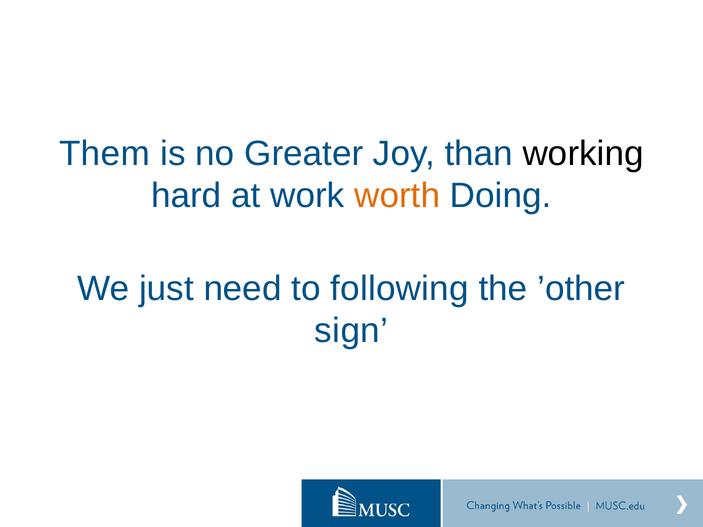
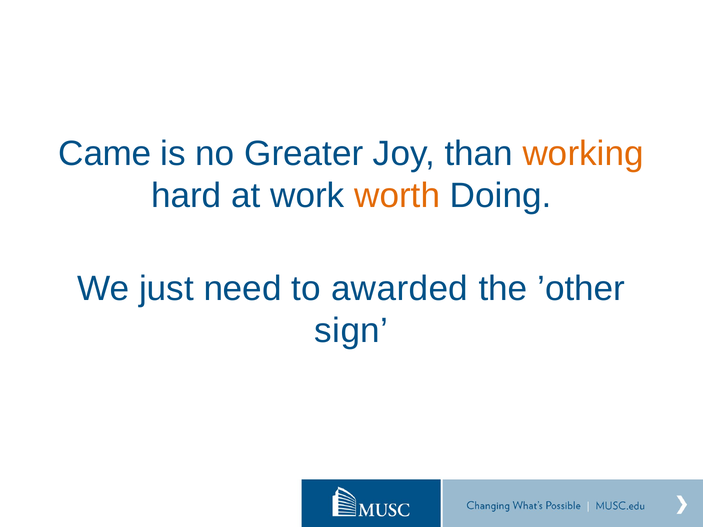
Them: Them -> Came
working colour: black -> orange
following: following -> awarded
